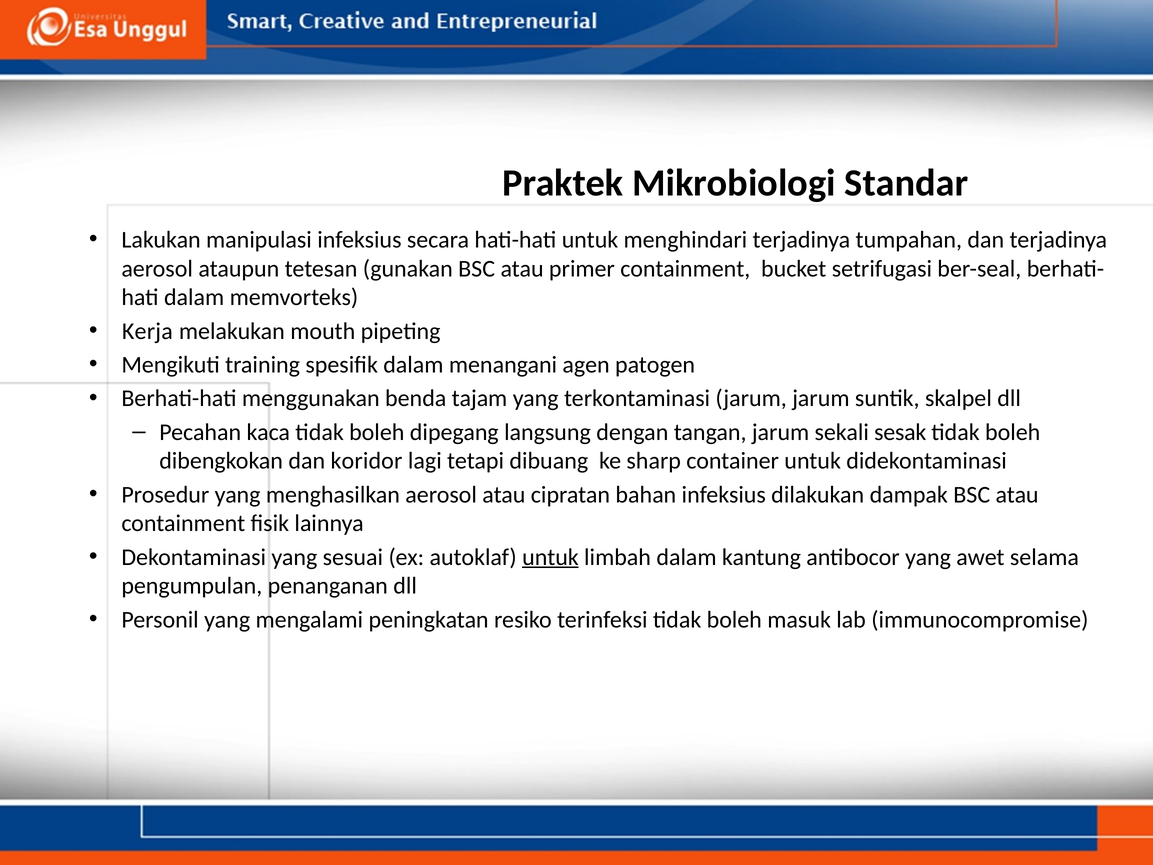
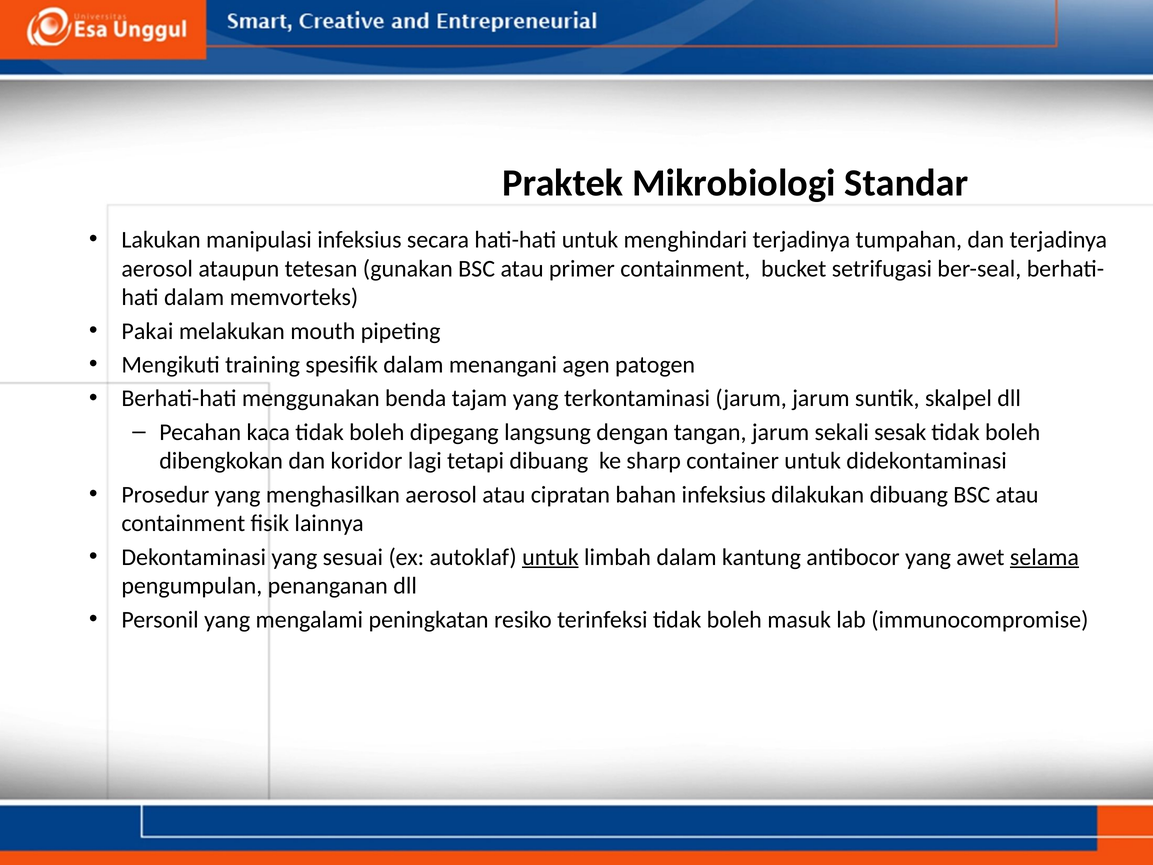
Kerja: Kerja -> Pakai
dilakukan dampak: dampak -> dibuang
selama underline: none -> present
